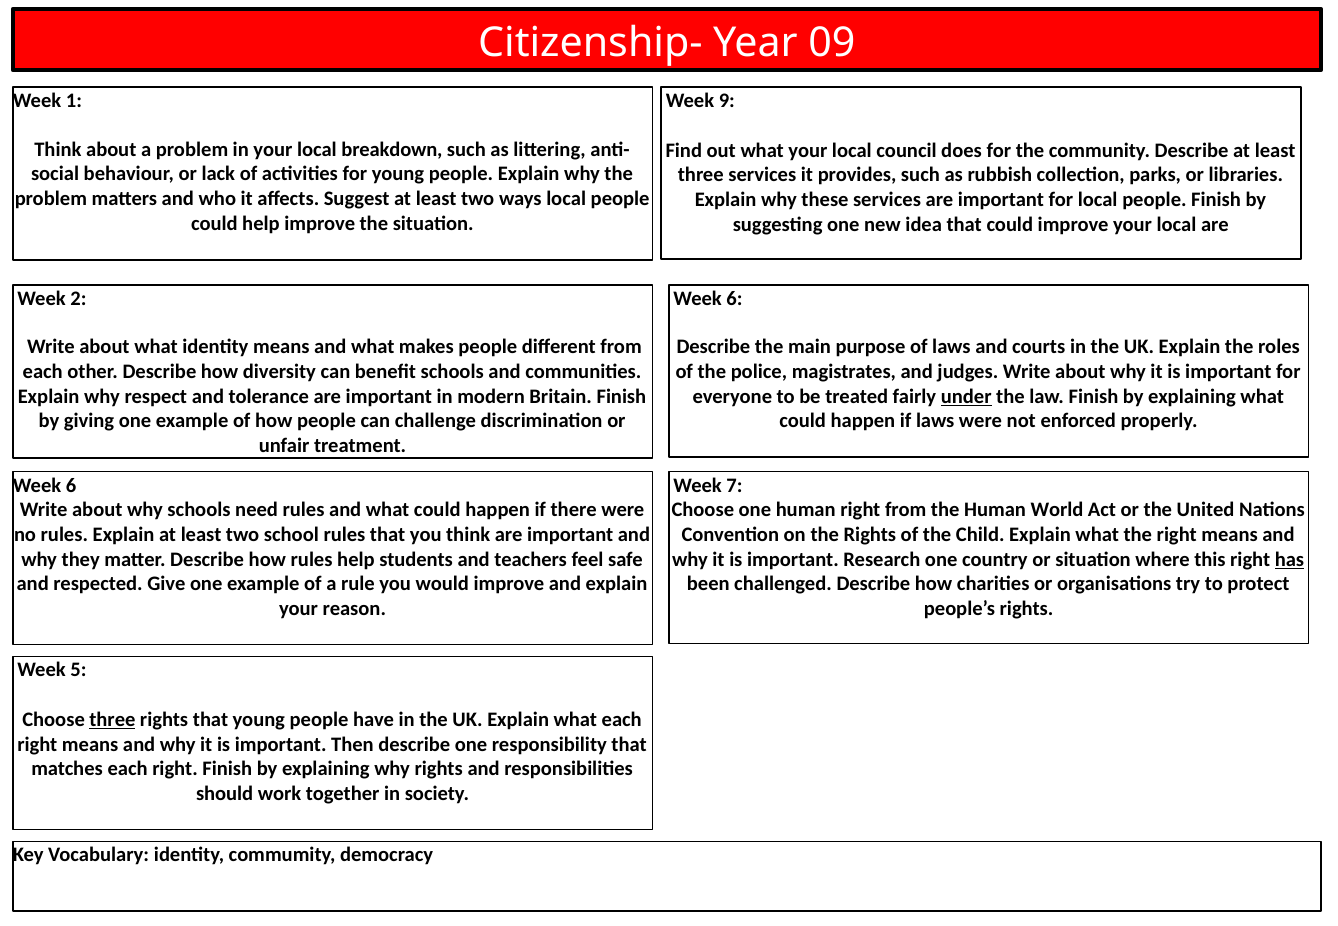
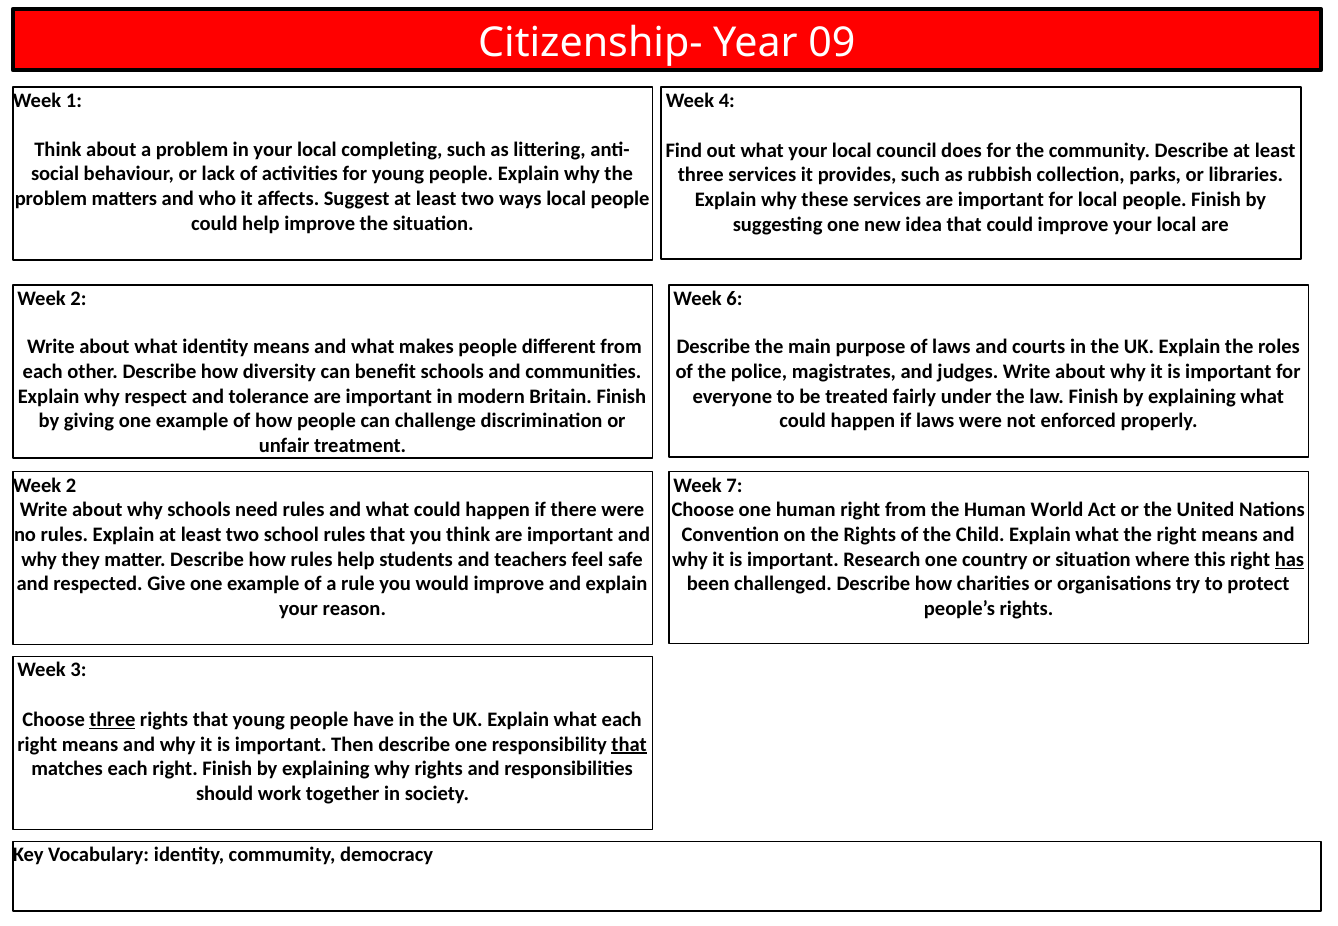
9: 9 -> 4
breakdown: breakdown -> completing
under underline: present -> none
6 at (71, 485): 6 -> 2
5: 5 -> 3
that at (629, 745) underline: none -> present
